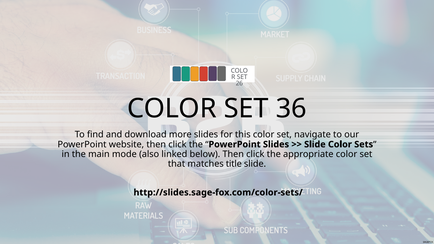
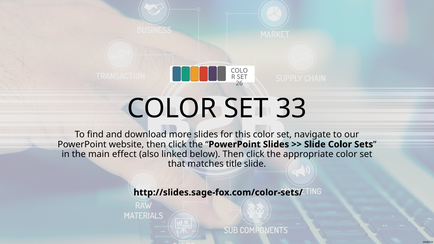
36: 36 -> 33
mode: mode -> effect
